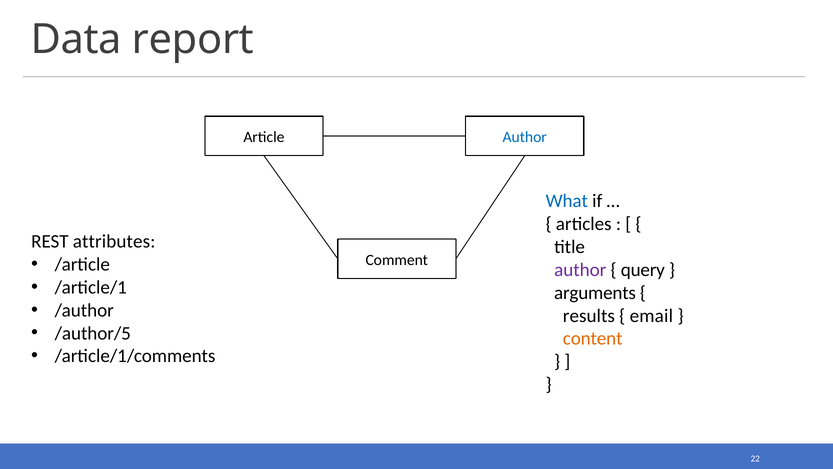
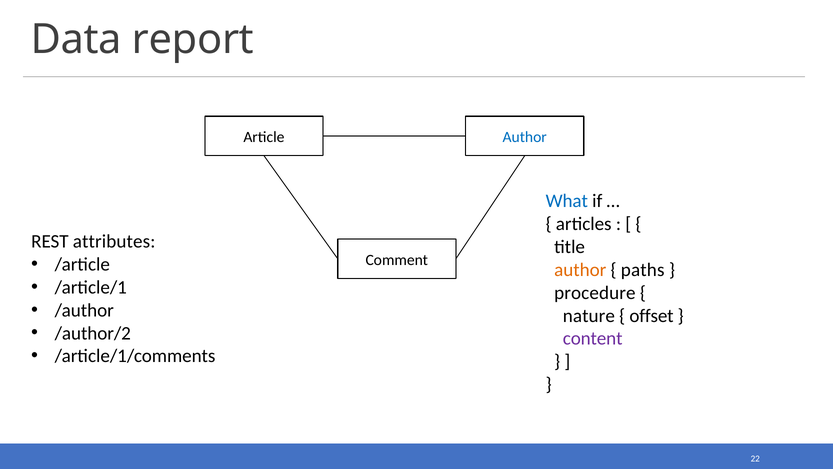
author at (580, 270) colour: purple -> orange
query: query -> paths
arguments: arguments -> procedure
results: results -> nature
email: email -> offset
/author/5: /author/5 -> /author/2
content colour: orange -> purple
